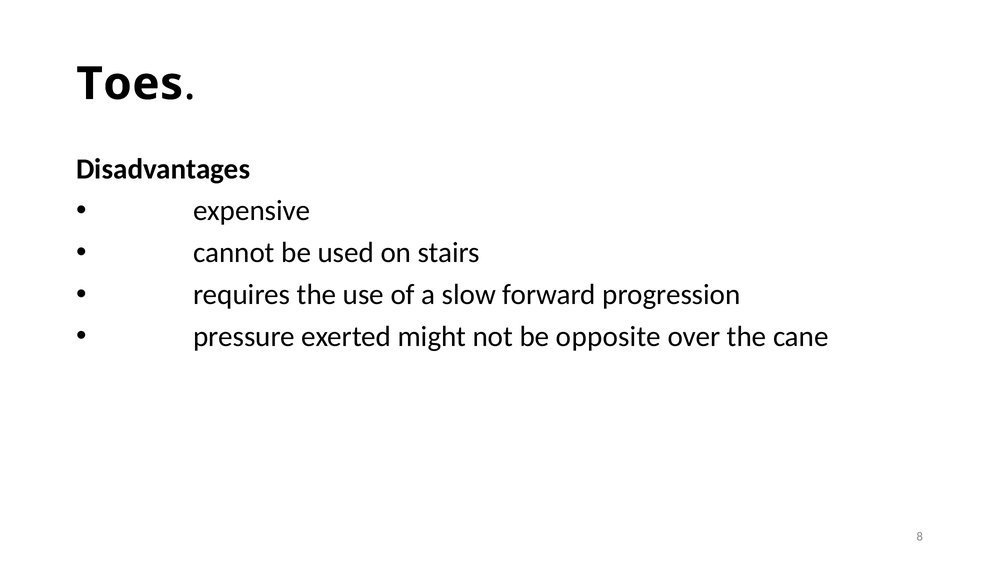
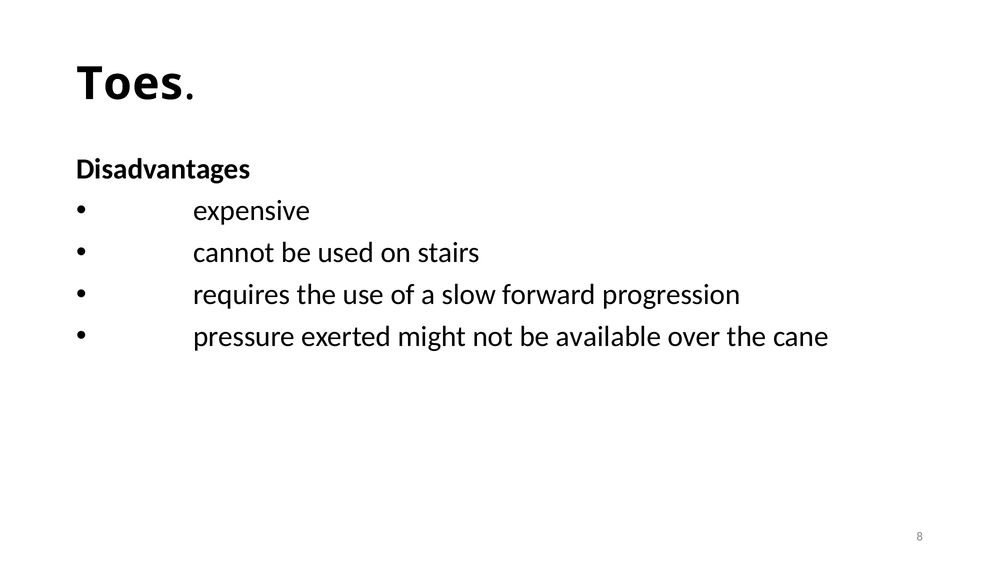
opposite: opposite -> available
